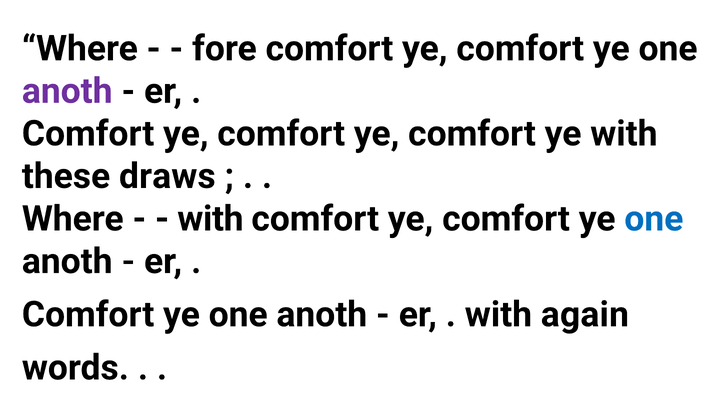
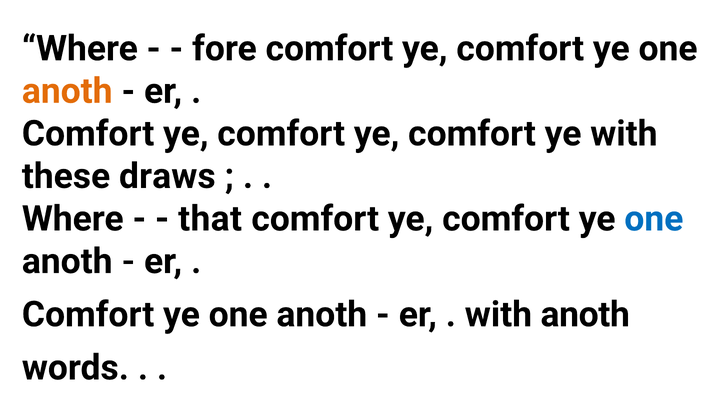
anoth at (67, 91) colour: purple -> orange
with at (210, 219): with -> that
with again: again -> anoth
